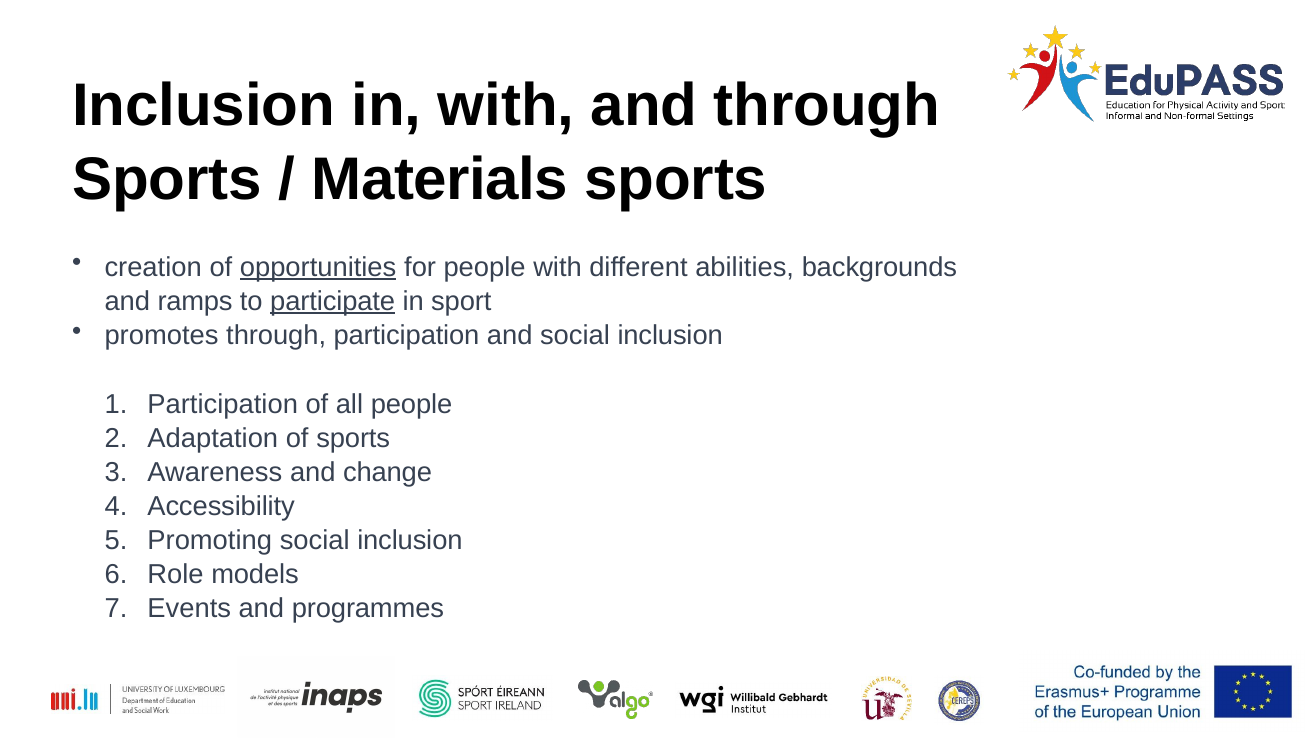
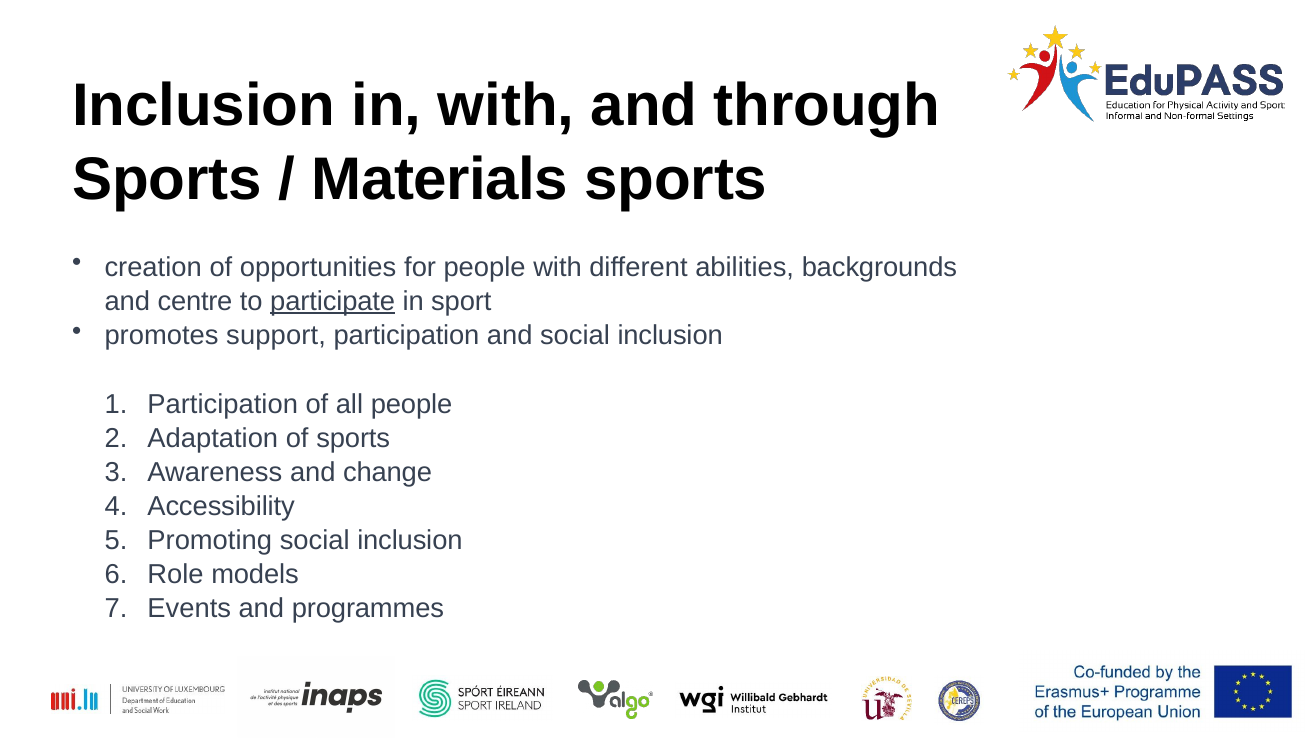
opportunities underline: present -> none
ramps: ramps -> centre
promotes through: through -> support
